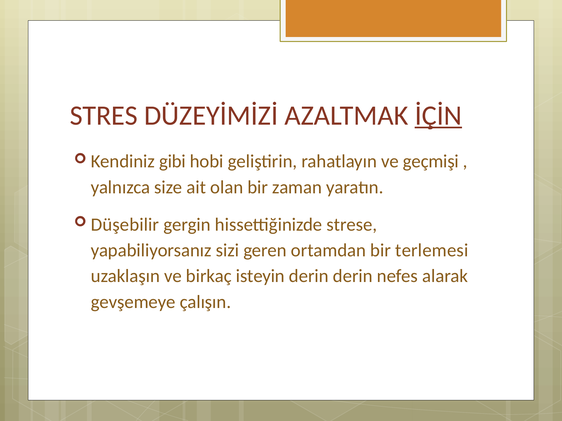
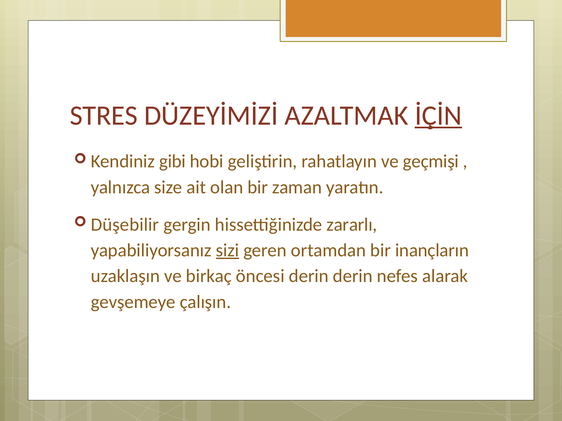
strese: strese -> zararlı
sizi underline: none -> present
terlemesi: terlemesi -> inançların
isteyin: isteyin -> öncesi
